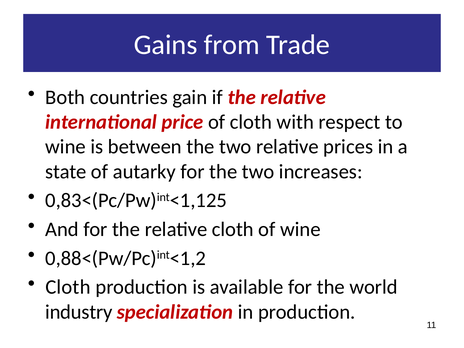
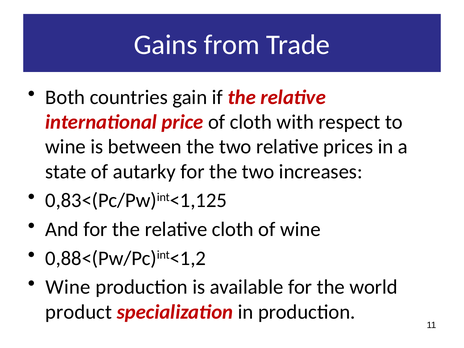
Cloth at (68, 287): Cloth -> Wine
industry: industry -> product
